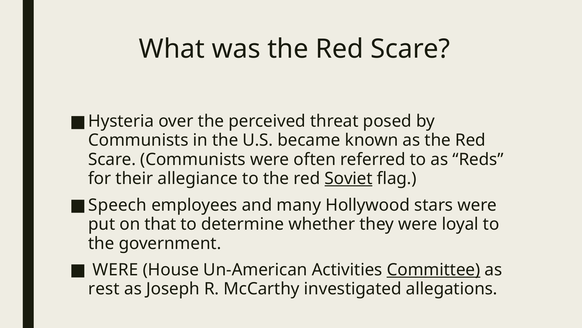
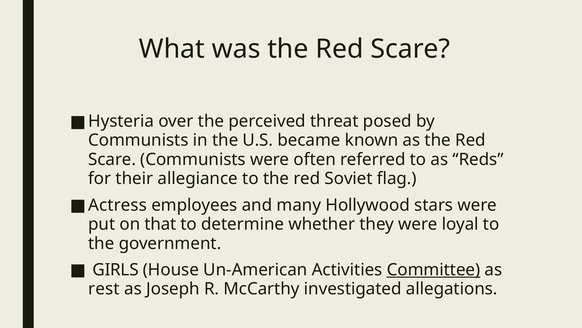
Soviet underline: present -> none
Speech: Speech -> Actress
WERE at (115, 269): WERE -> GIRLS
